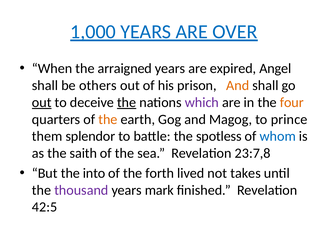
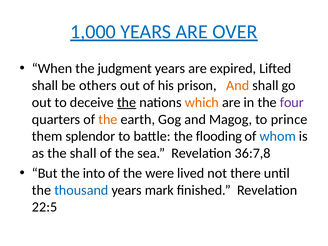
arraigned: arraigned -> judgment
Angel: Angel -> Lifted
out at (42, 102) underline: present -> none
which colour: purple -> orange
four colour: orange -> purple
spotless: spotless -> flooding
the saith: saith -> shall
23:7,8: 23:7,8 -> 36:7,8
forth: forth -> were
takes: takes -> there
thousand colour: purple -> blue
42:5: 42:5 -> 22:5
